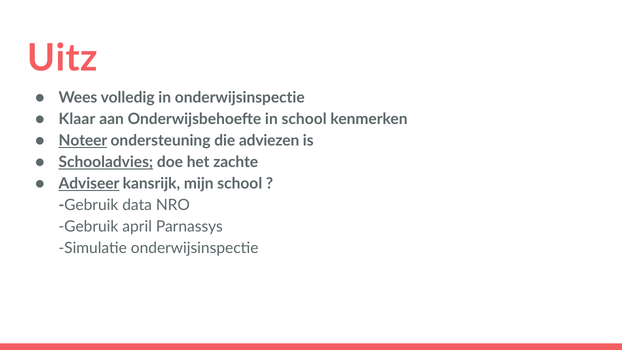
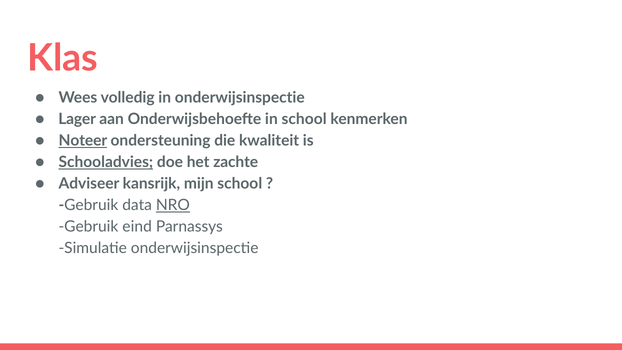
Uitz: Uitz -> Klas
Klaar: Klaar -> Lager
adviezen: adviezen -> kwaliteit
Adviseer underline: present -> none
NRO underline: none -> present
april: april -> eind
